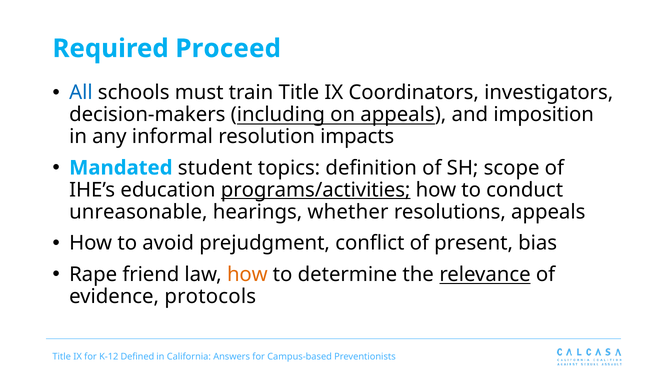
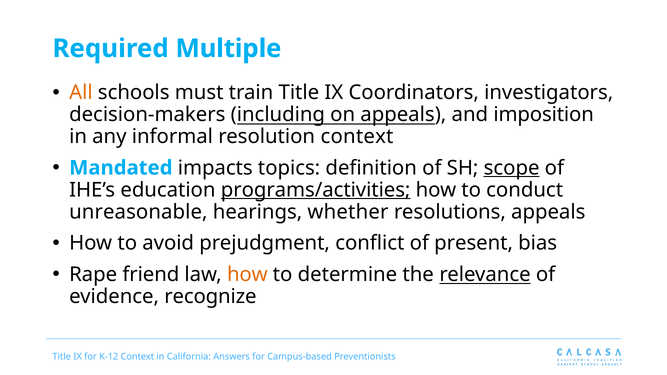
Proceed: Proceed -> Multiple
All colour: blue -> orange
resolution impacts: impacts -> context
student: student -> impacts
scope underline: none -> present
protocols: protocols -> recognize
Defined at (137, 357): Defined -> Context
